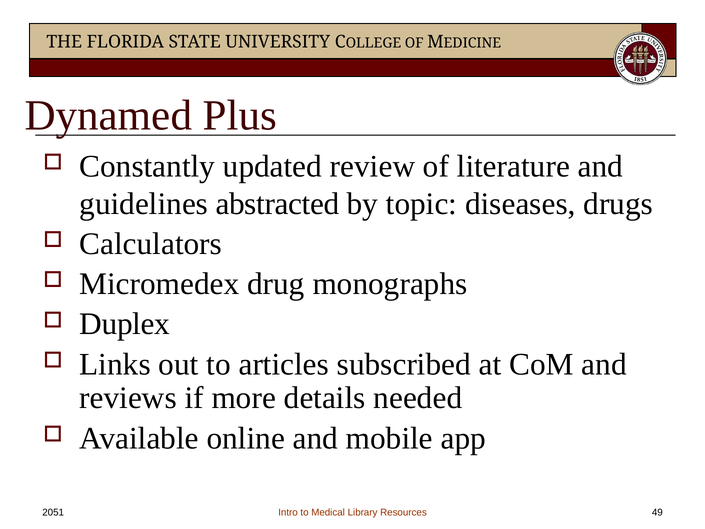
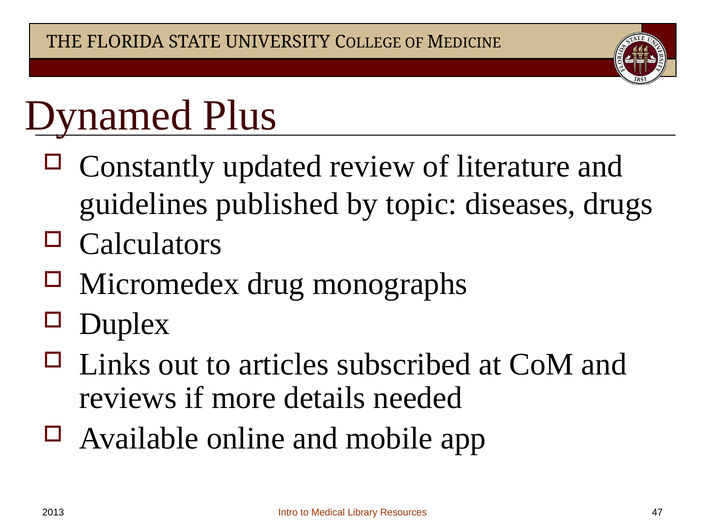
abstracted: abstracted -> published
2051: 2051 -> 2013
49: 49 -> 47
